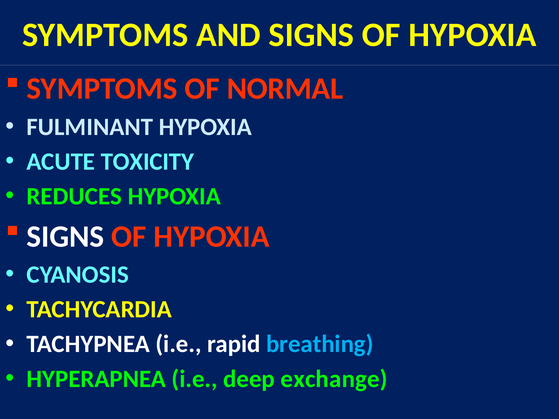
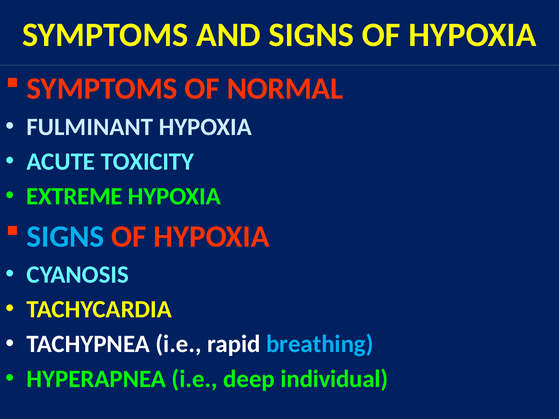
REDUCES: REDUCES -> EXTREME
SIGNS at (65, 237) colour: white -> light blue
exchange: exchange -> individual
